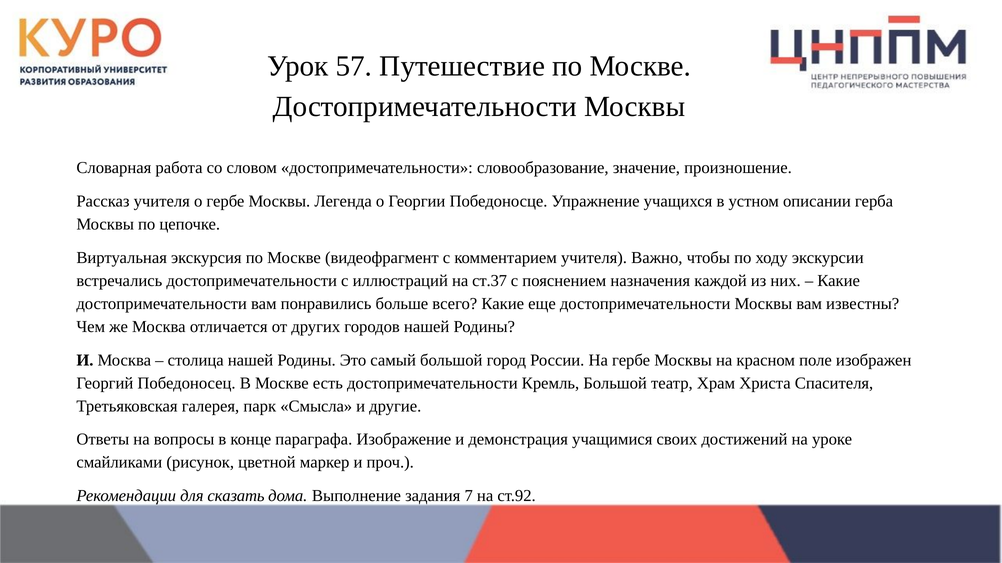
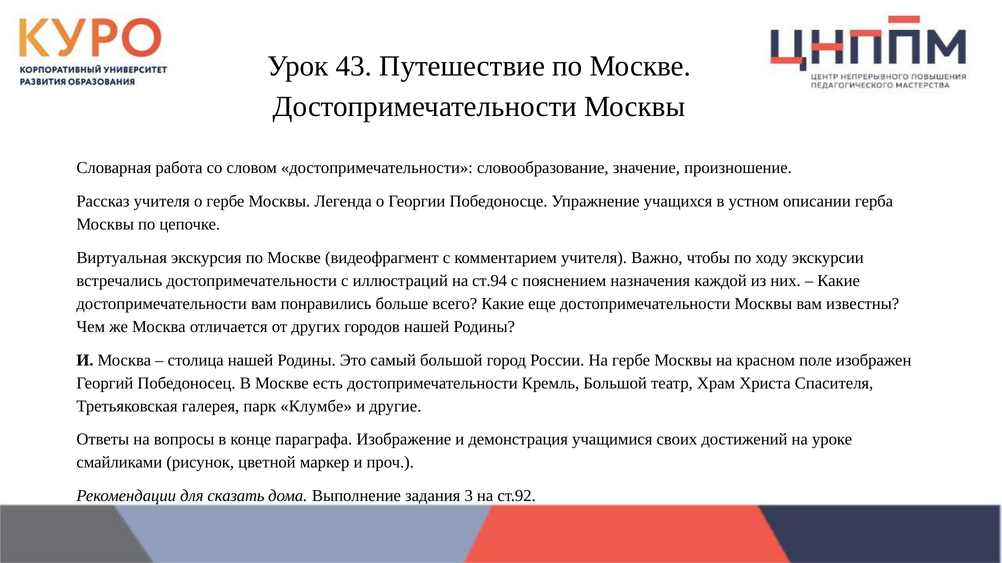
57: 57 -> 43
ст.37: ст.37 -> ст.94
Смысла: Смысла -> Клумбе
7: 7 -> 3
